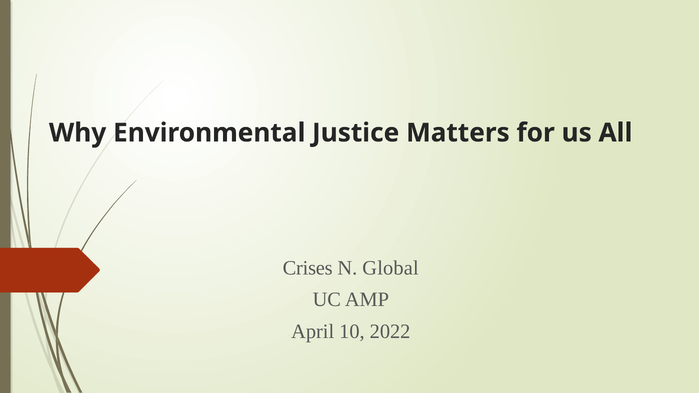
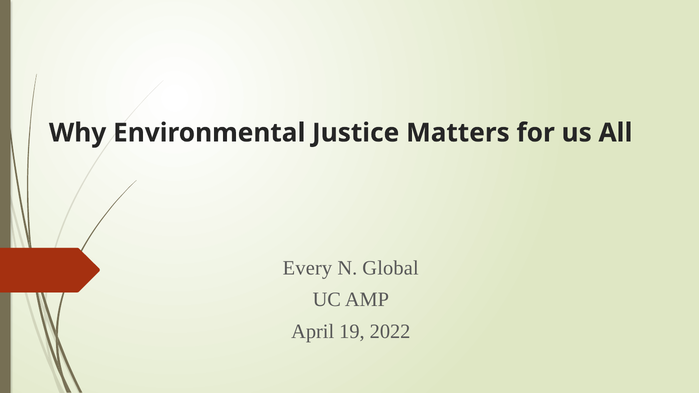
Crises: Crises -> Every
10: 10 -> 19
